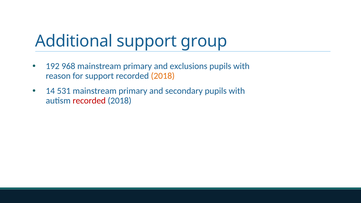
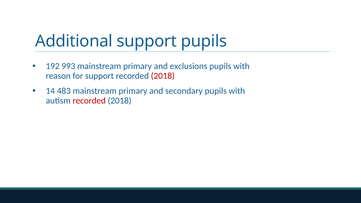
support group: group -> pupils
968: 968 -> 993
2018 at (163, 76) colour: orange -> red
531: 531 -> 483
